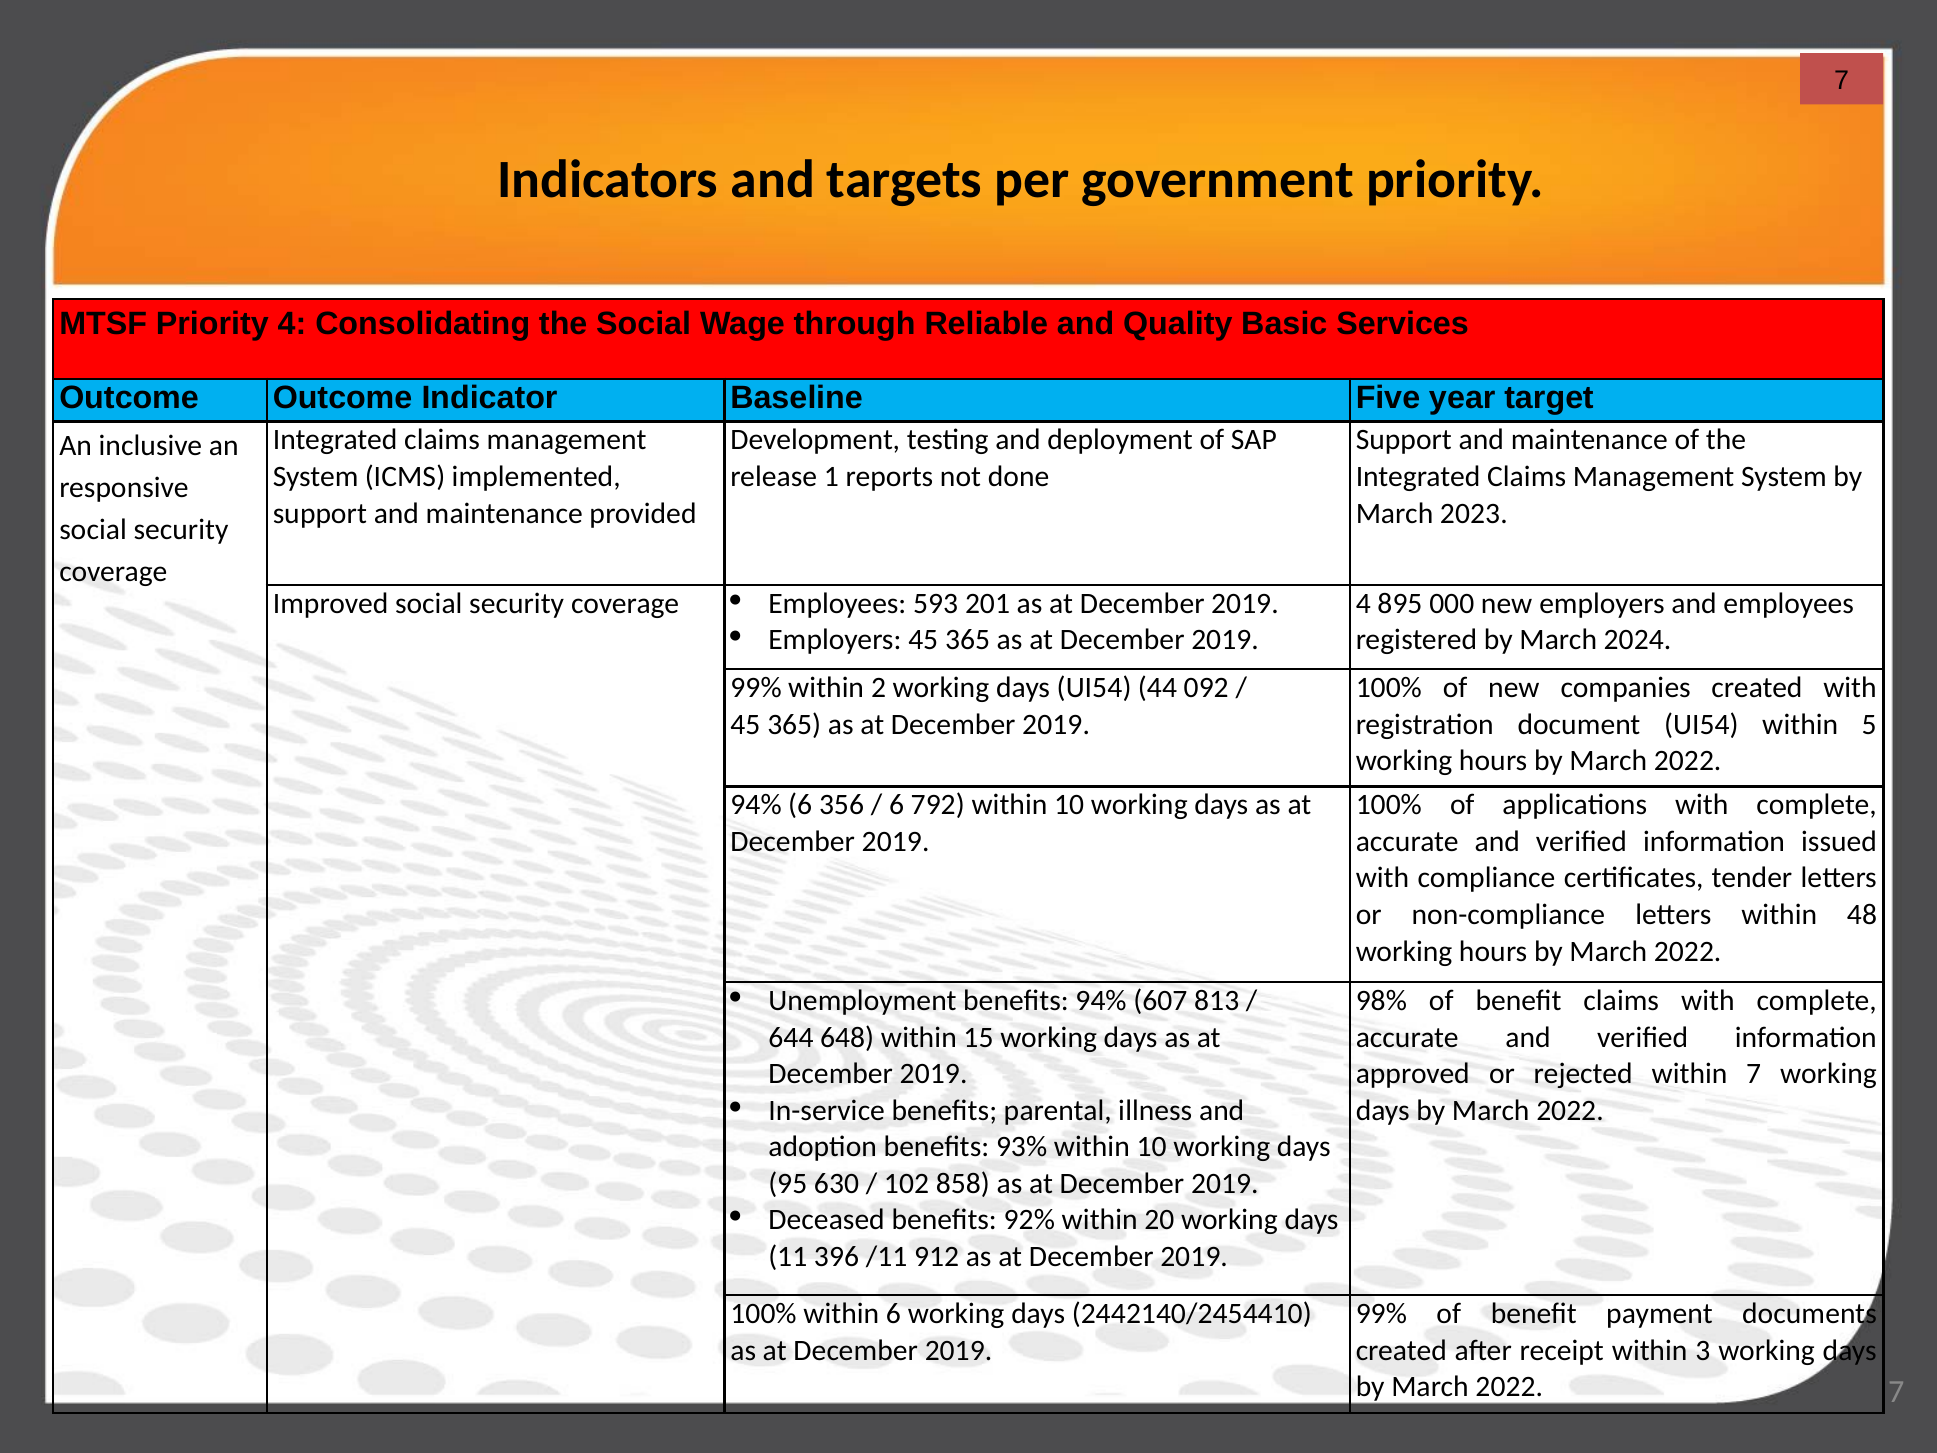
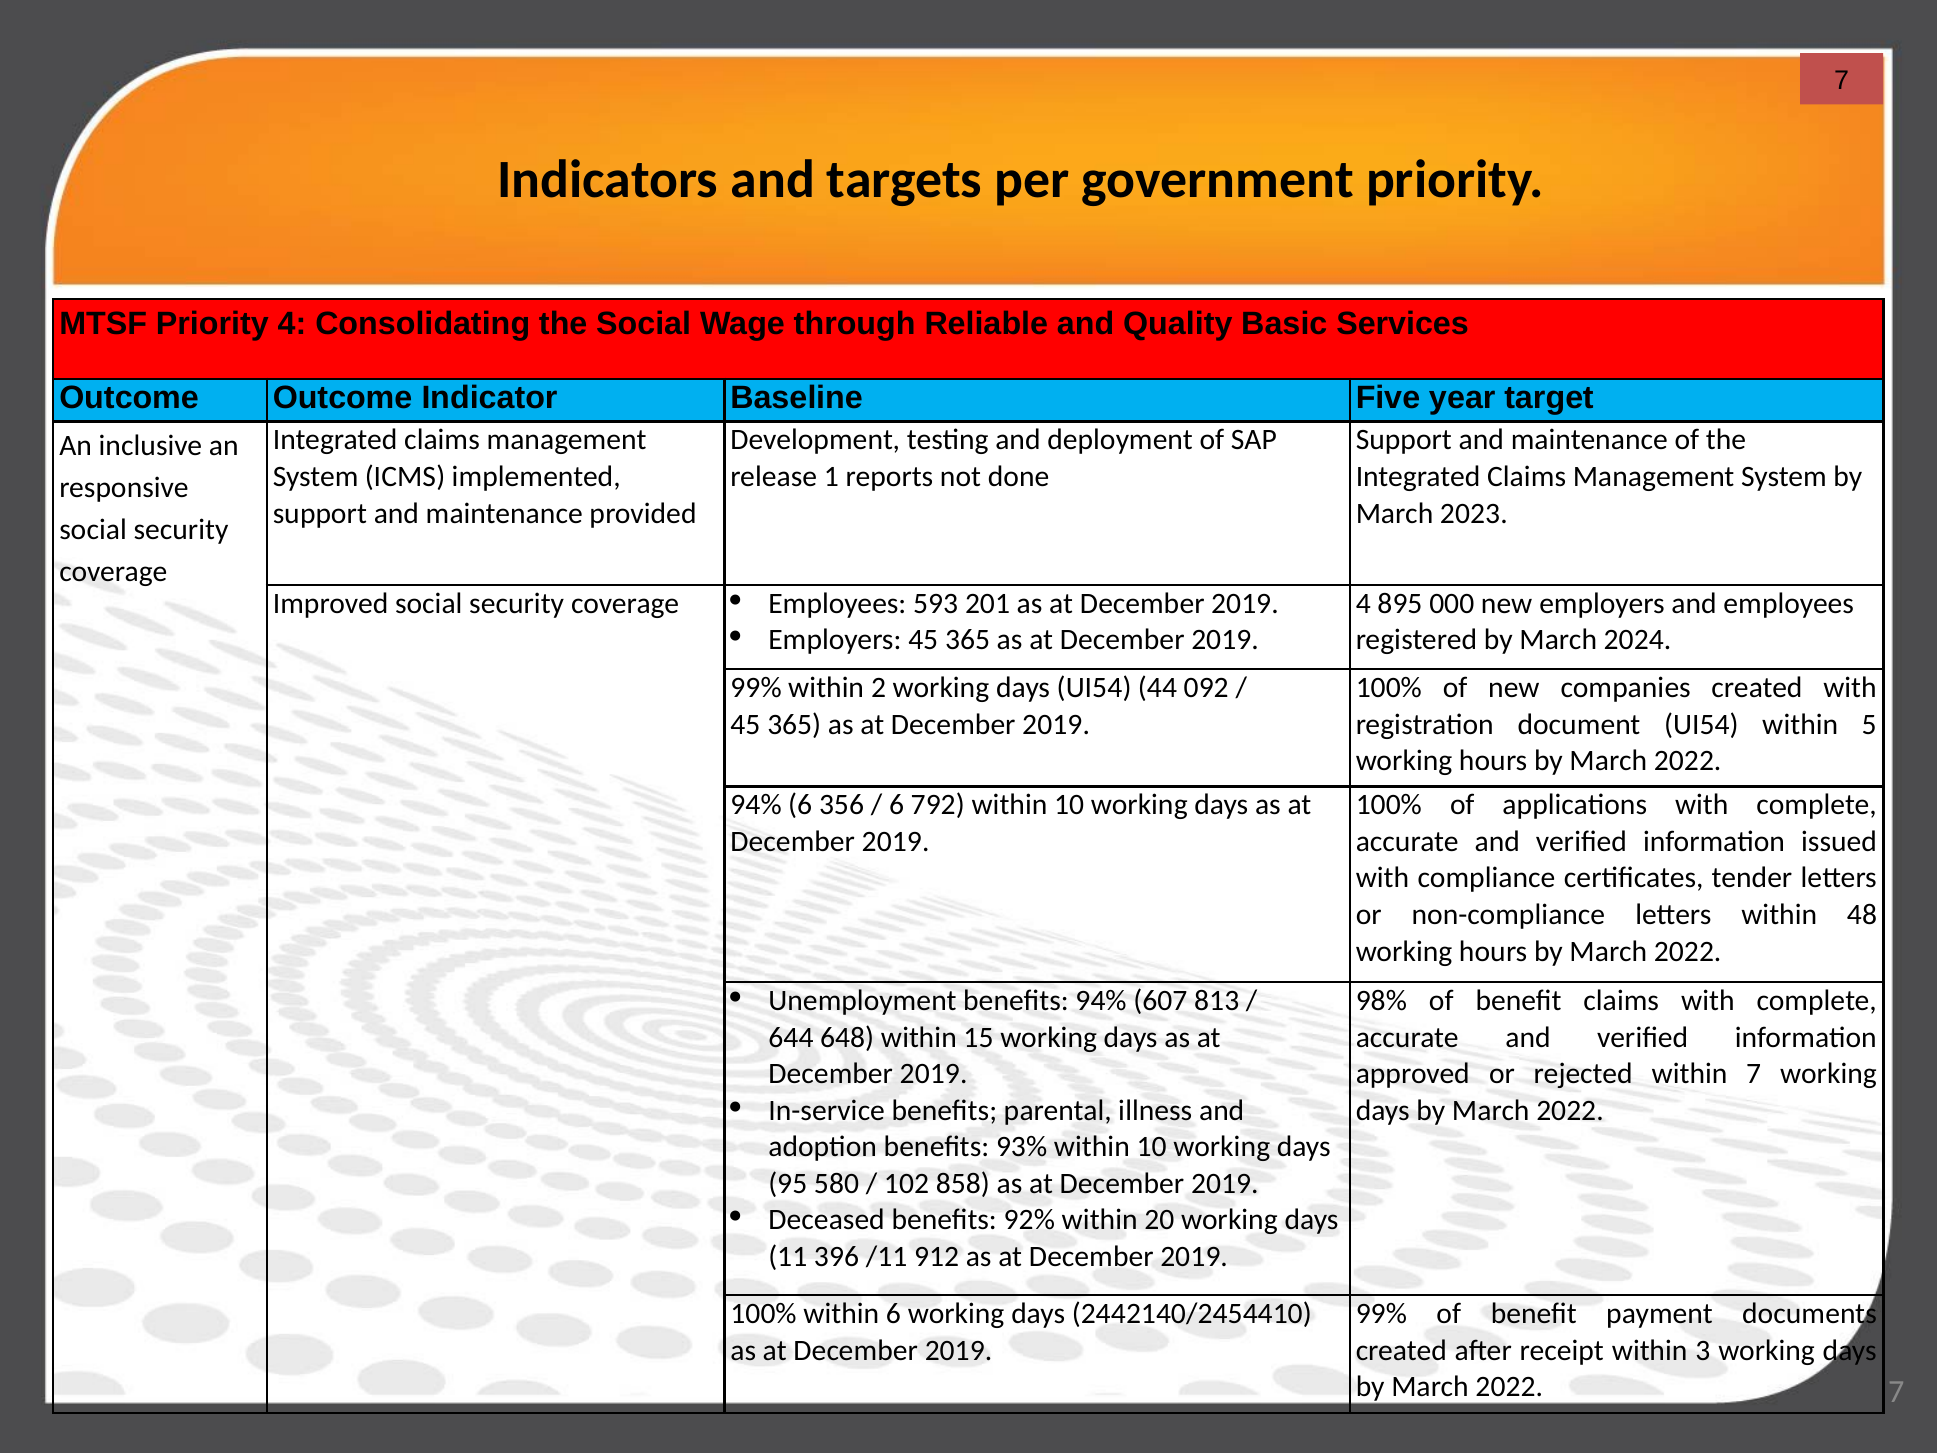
630: 630 -> 580
